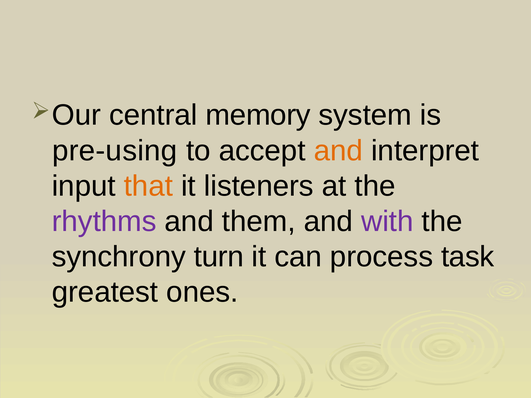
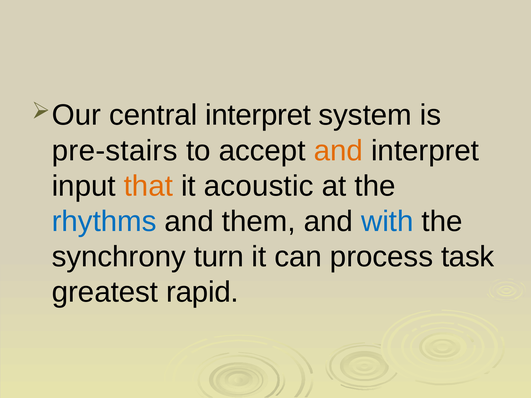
central memory: memory -> interpret
pre-using: pre-using -> pre-stairs
listeners: listeners -> acoustic
rhythms colour: purple -> blue
with colour: purple -> blue
ones: ones -> rapid
